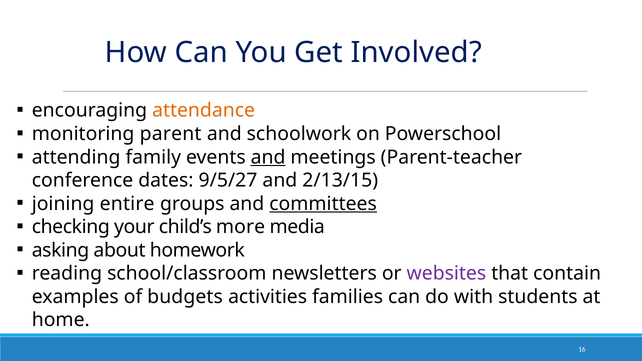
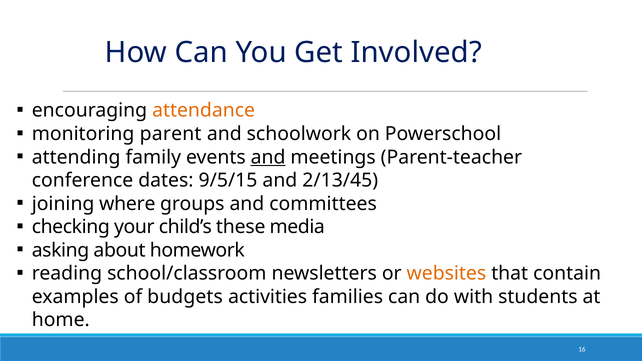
9/5/27: 9/5/27 -> 9/5/15
2/13/15: 2/13/15 -> 2/13/45
entire: entire -> where
committees underline: present -> none
more: more -> these
websites colour: purple -> orange
